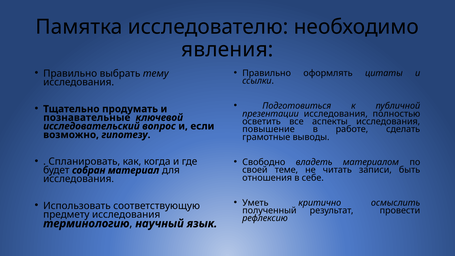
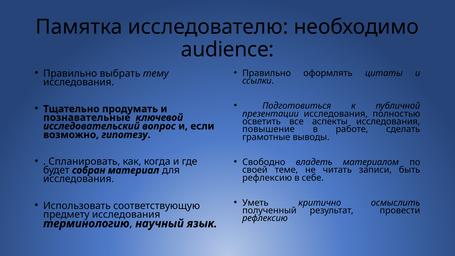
явления: явления -> audience
отношения at (267, 178): отношения -> рефлексию
